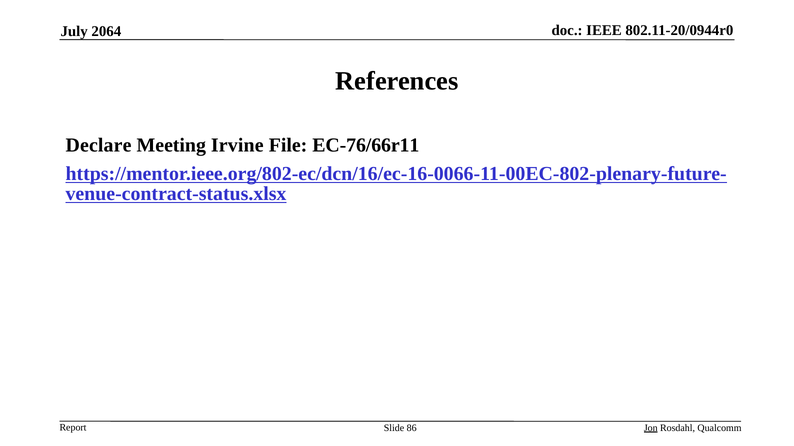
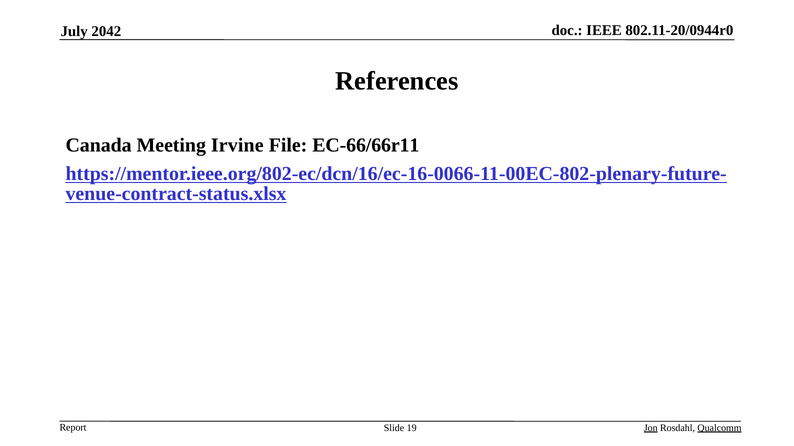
2064: 2064 -> 2042
Declare: Declare -> Canada
EC-76/66r11: EC-76/66r11 -> EC-66/66r11
86: 86 -> 19
Qualcomm underline: none -> present
